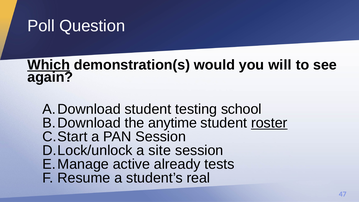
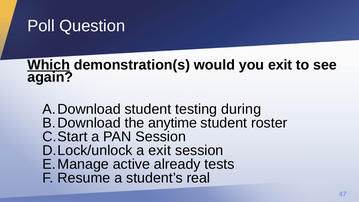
you will: will -> exit
school: school -> during
roster underline: present -> none
a site: site -> exit
